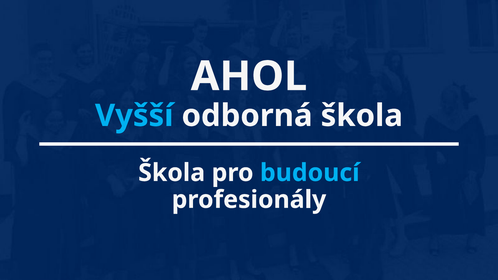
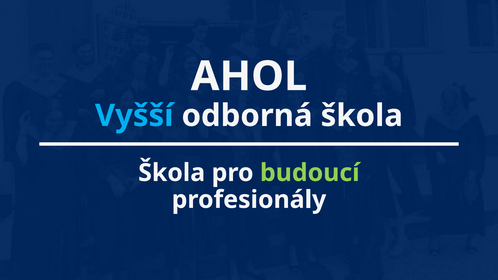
budoucí colour: light blue -> light green
